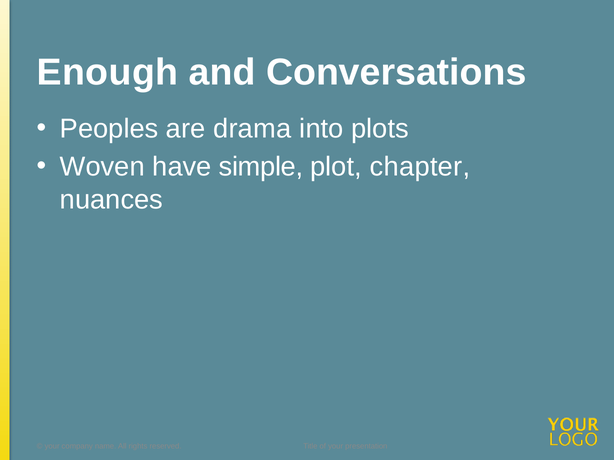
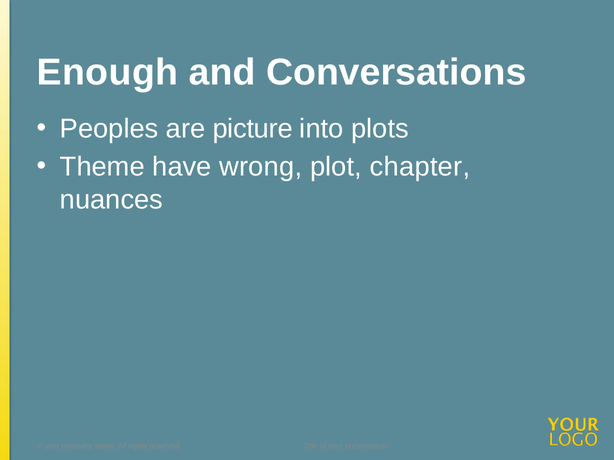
drama: drama -> picture
Woven: Woven -> Theme
simple: simple -> wrong
